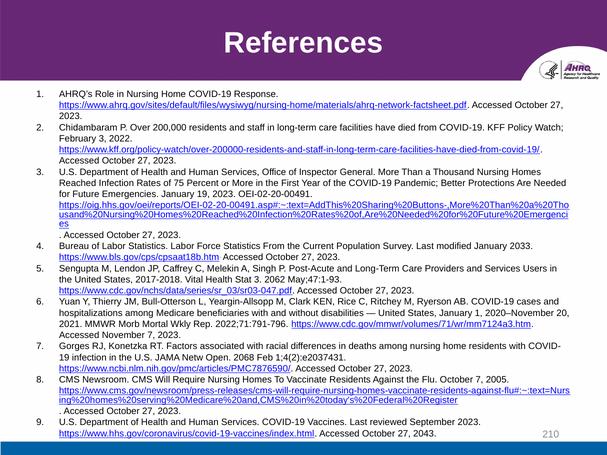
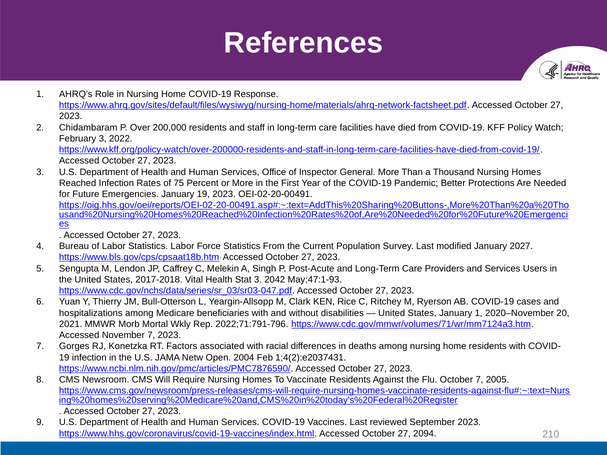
2033: 2033 -> 2027
2062: 2062 -> 2042
2068: 2068 -> 2004
2043: 2043 -> 2094
